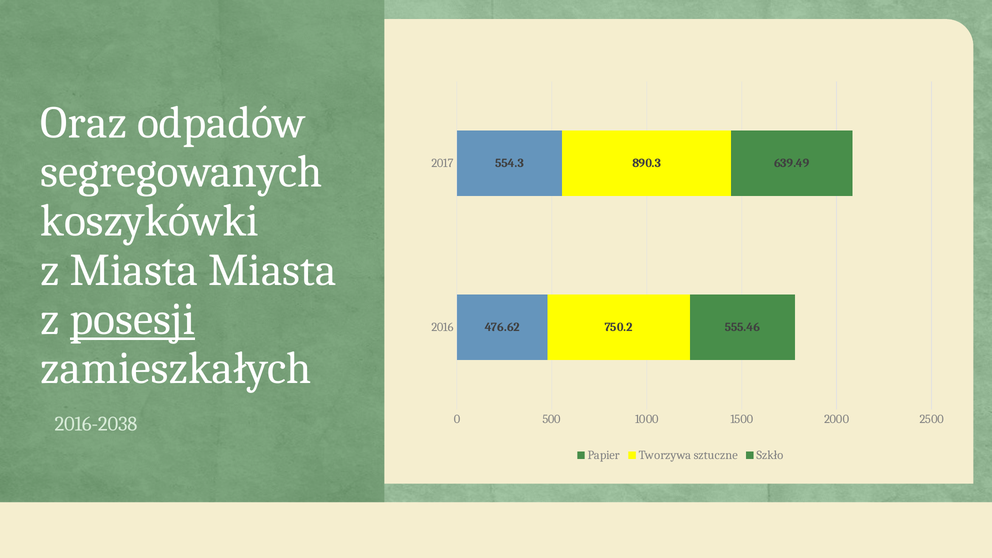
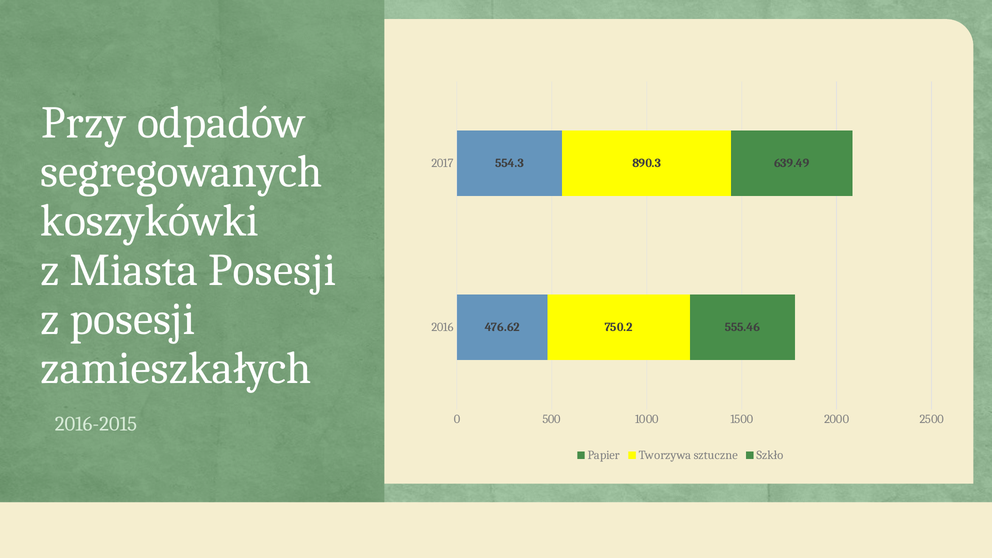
Oraz: Oraz -> Przy
Miasta Miasta: Miasta -> Posesji
posesji at (133, 319) underline: present -> none
2016-2038: 2016-2038 -> 2016-2015
